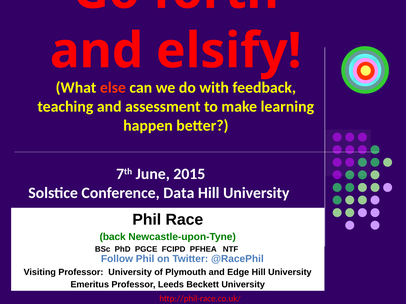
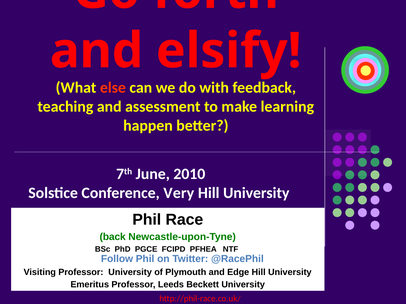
2015: 2015 -> 2010
Data: Data -> Very
